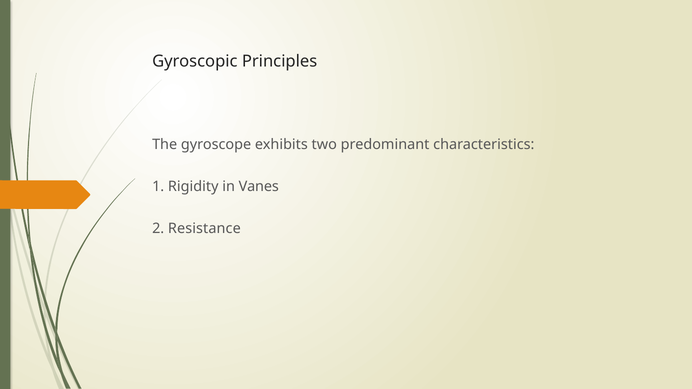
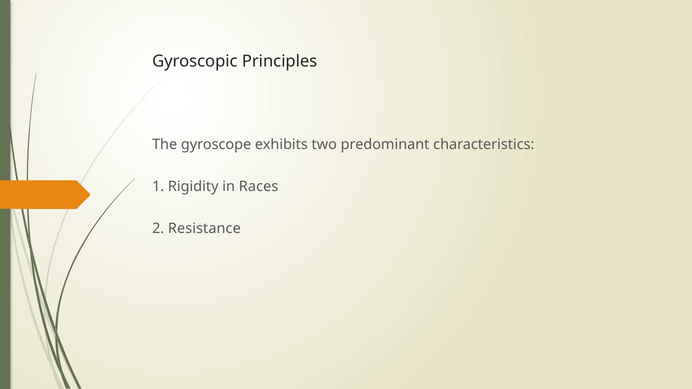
Vanes: Vanes -> Races
